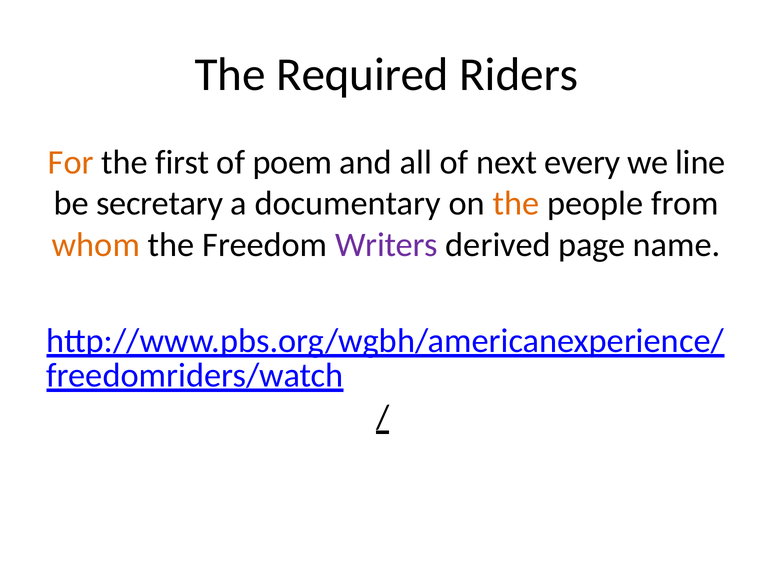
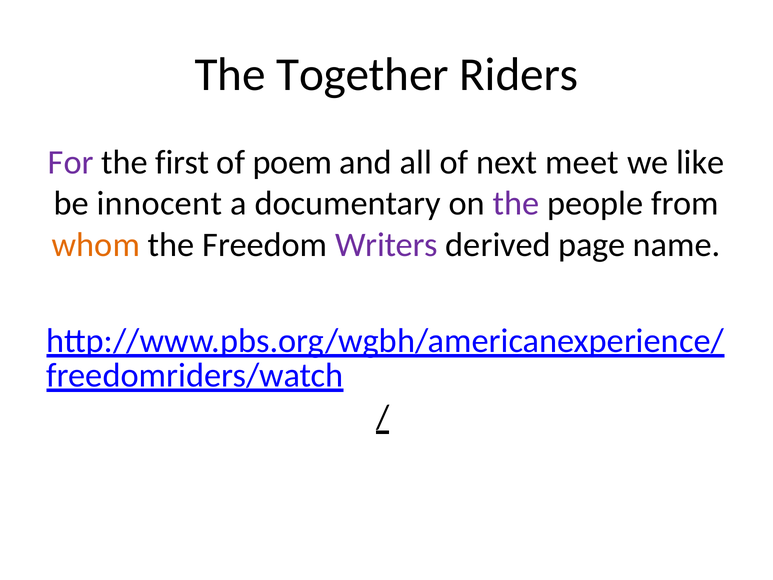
Required: Required -> Together
For colour: orange -> purple
every: every -> meet
line: line -> like
secretary: secretary -> innocent
the at (516, 203) colour: orange -> purple
